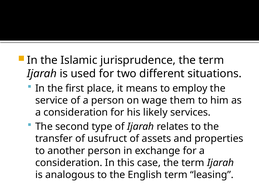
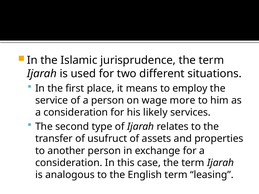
them: them -> more
